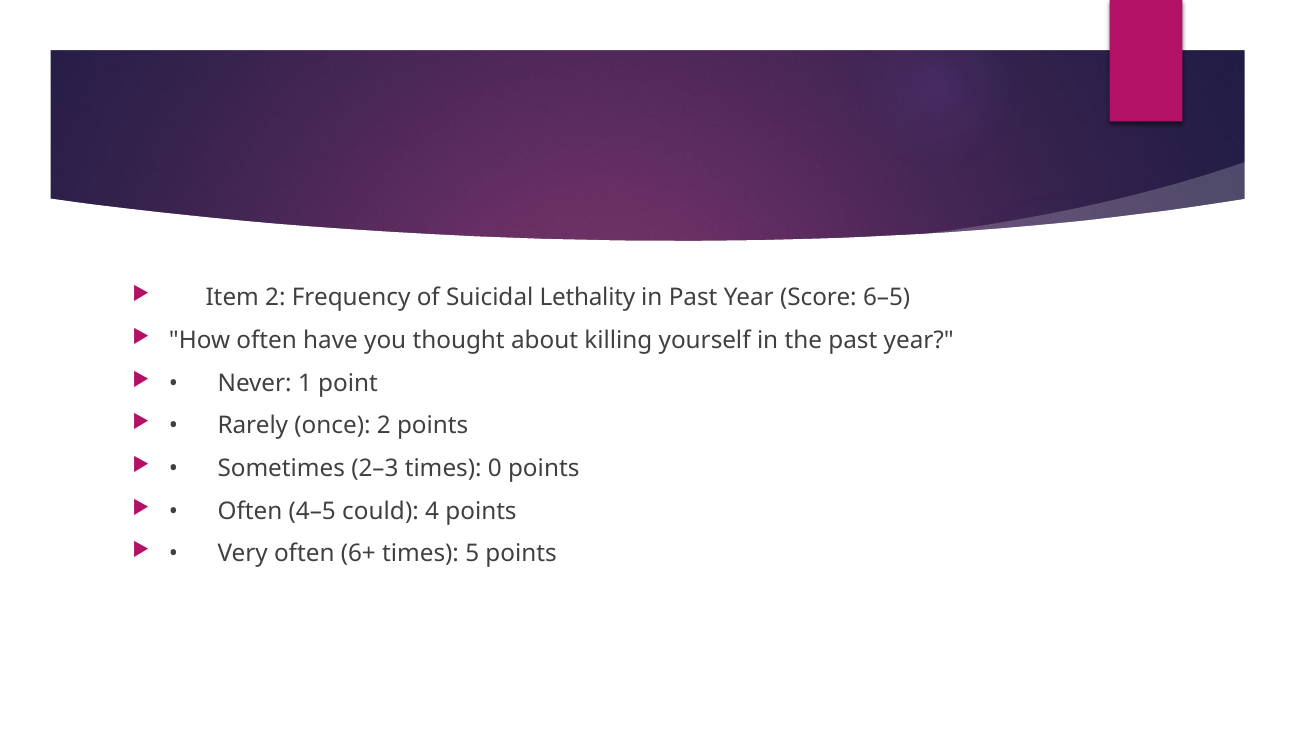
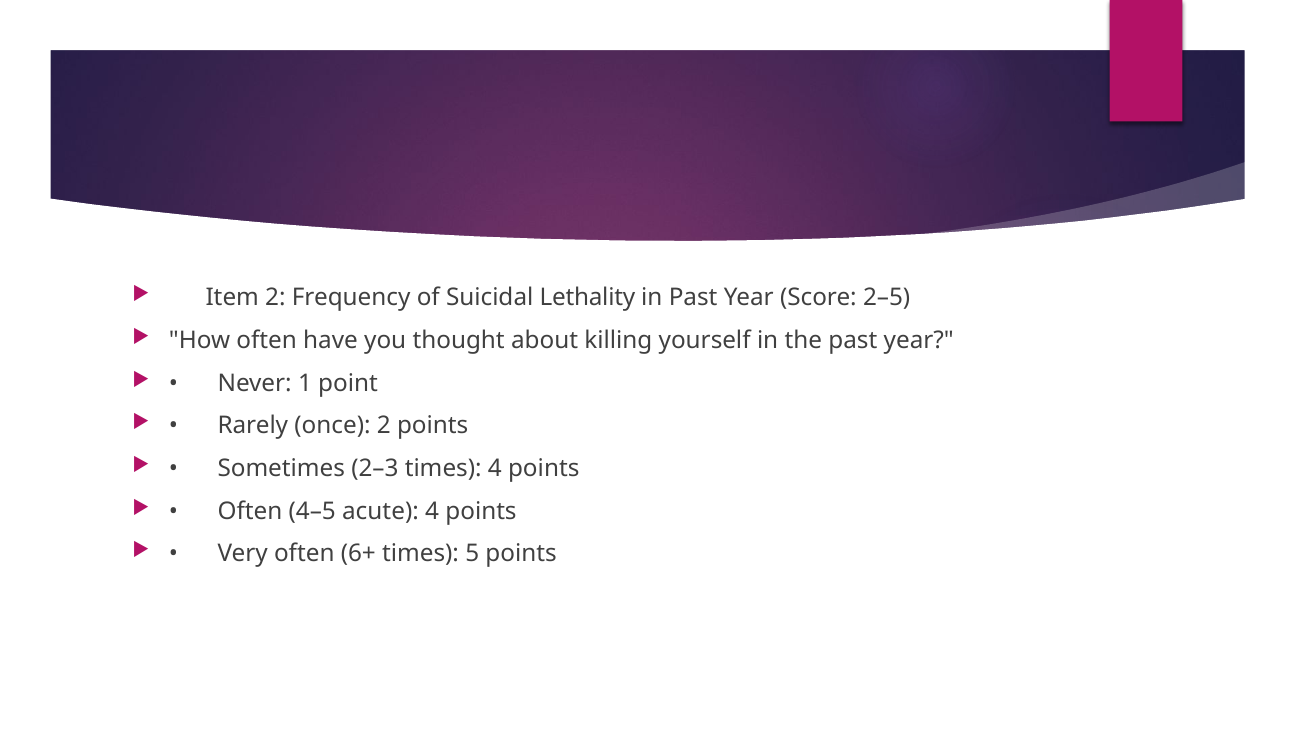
6–5: 6–5 -> 2–5
times 0: 0 -> 4
could: could -> acute
